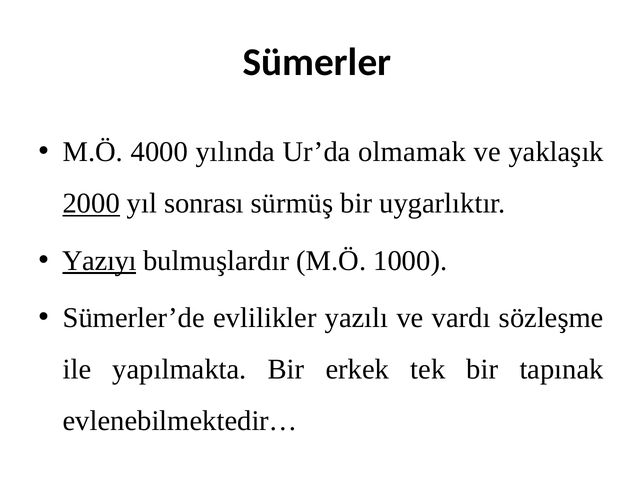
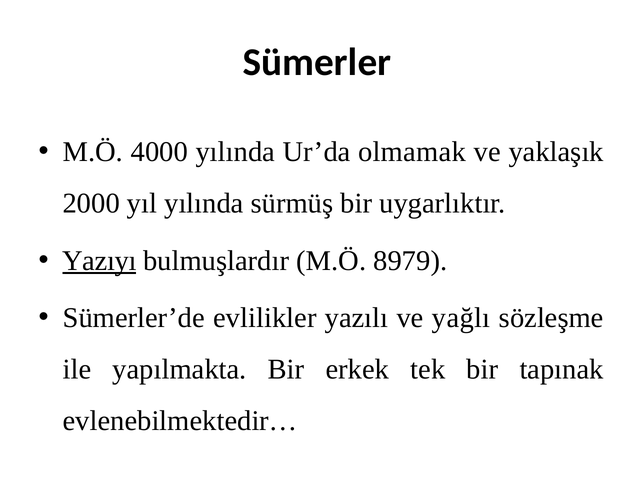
2000 underline: present -> none
yıl sonrası: sonrası -> yılında
1000: 1000 -> 8979
vardı: vardı -> yağlı
